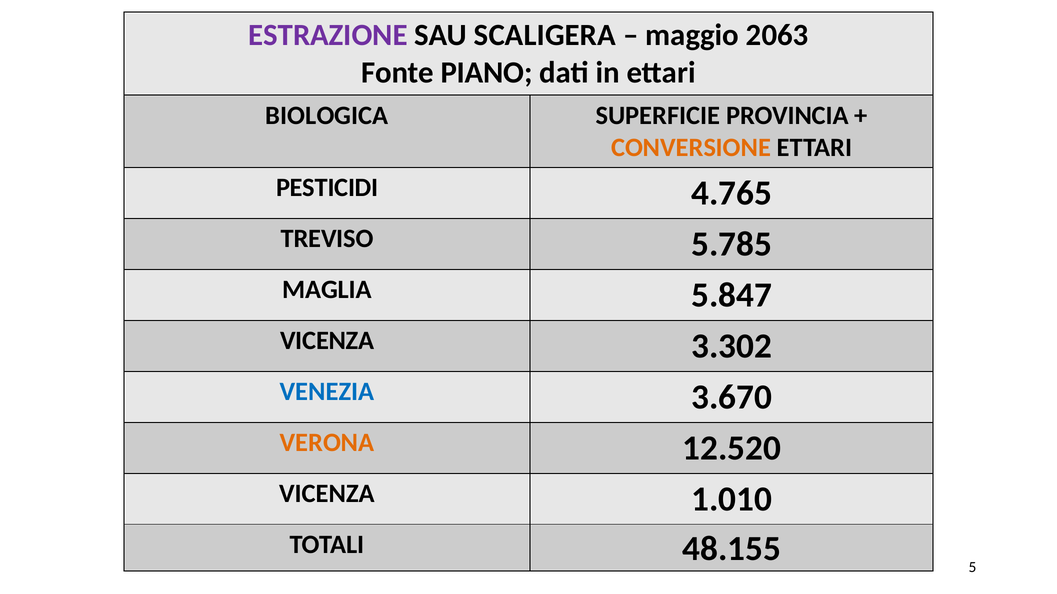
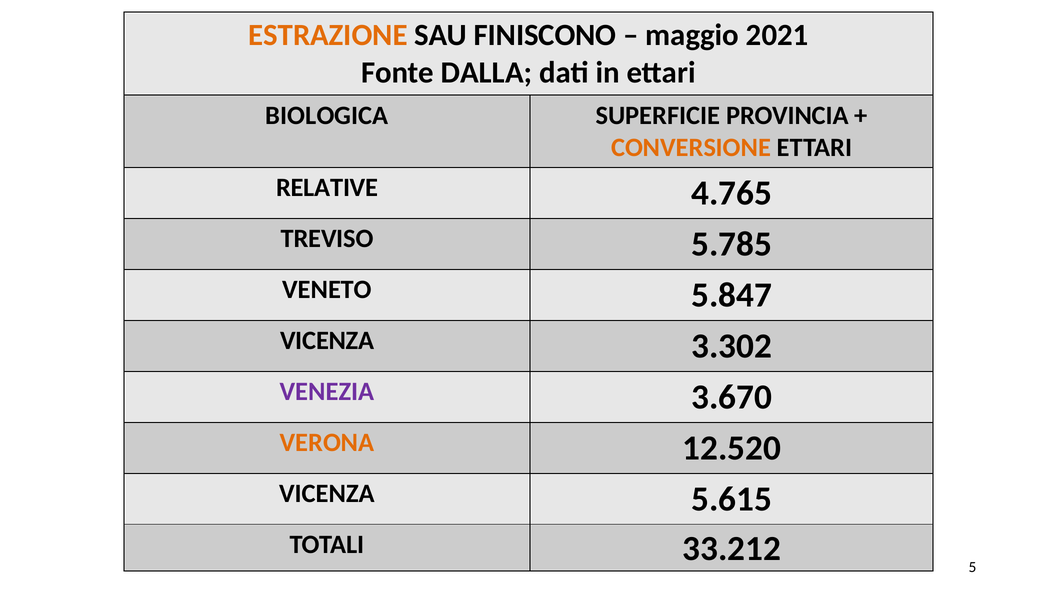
ESTRAZIONE colour: purple -> orange
SCALIGERA: SCALIGERA -> FINISCONO
2063: 2063 -> 2021
PIANO: PIANO -> DALLA
PESTICIDI: PESTICIDI -> RELATIVE
MAGLIA: MAGLIA -> VENETO
VENEZIA colour: blue -> purple
1.010: 1.010 -> 5.615
48.155: 48.155 -> 33.212
